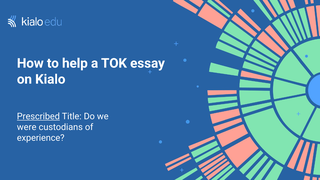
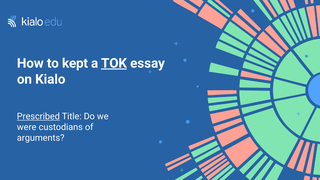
help: help -> kept
TOK underline: none -> present
experience: experience -> arguments
